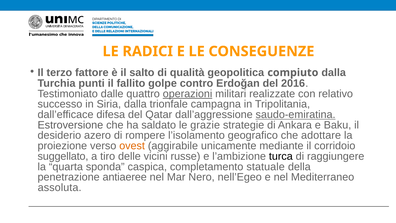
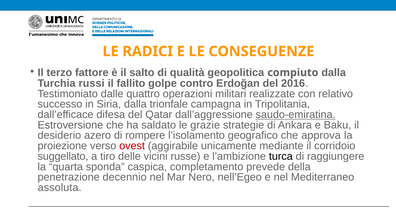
punti: punti -> russi
operazioni underline: present -> none
adottare: adottare -> approva
ovest colour: orange -> red
statuale: statuale -> prevede
antiaeree: antiaeree -> decennio
